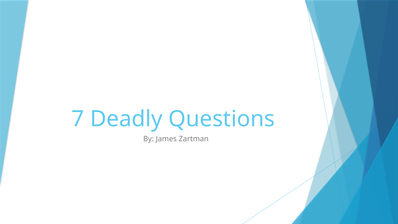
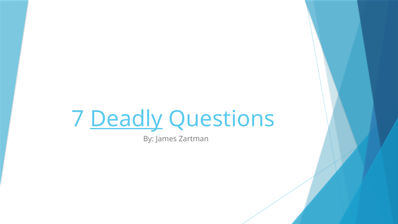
Deadly underline: none -> present
